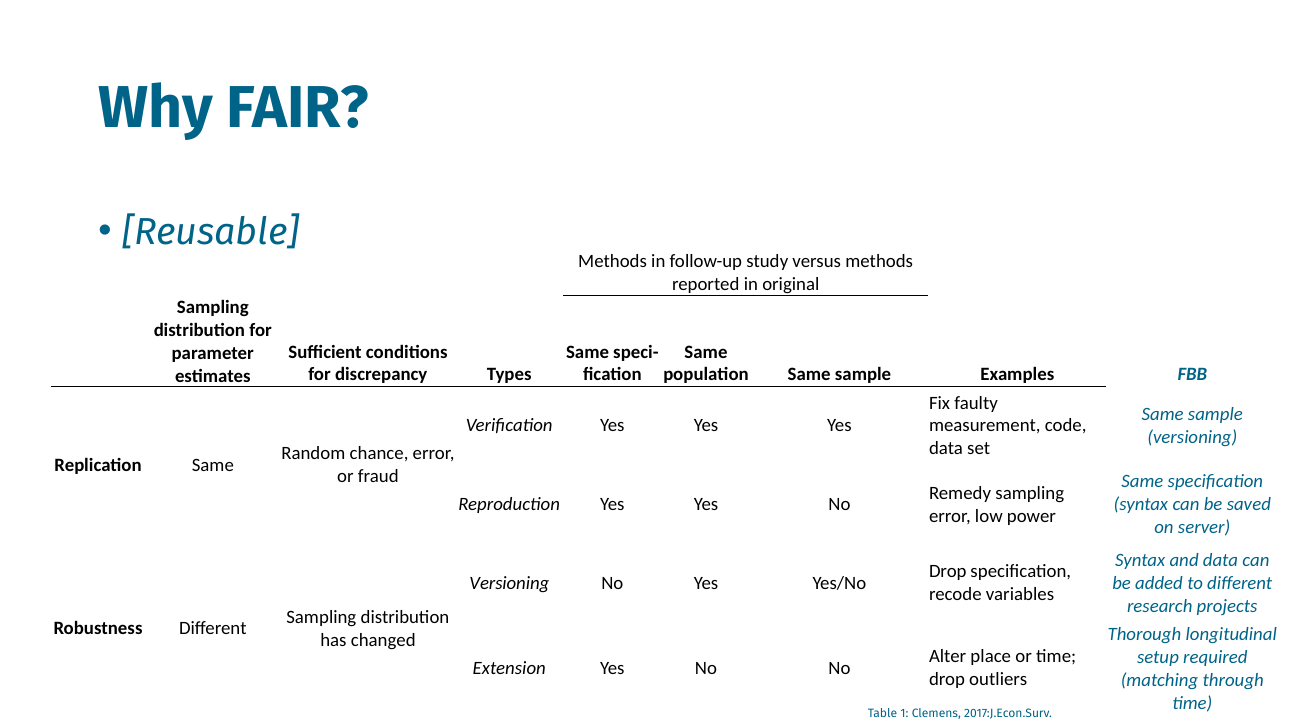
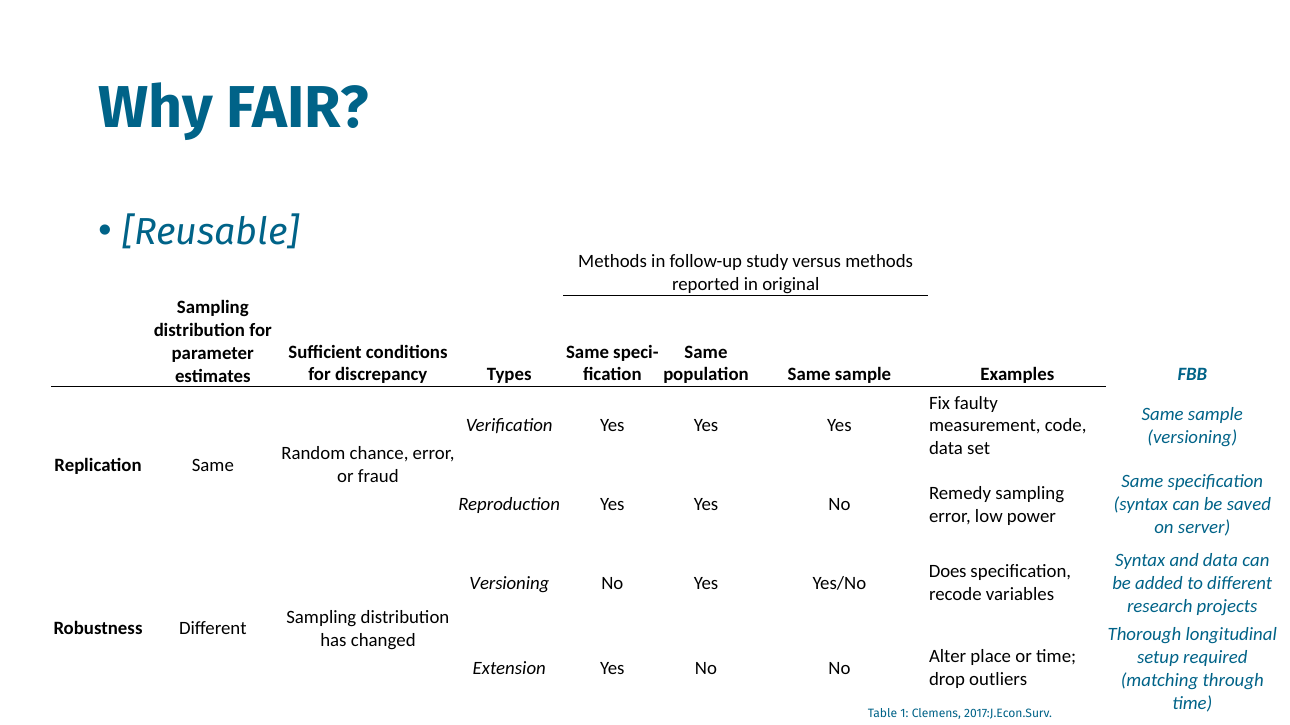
Drop at (948, 572): Drop -> Does
